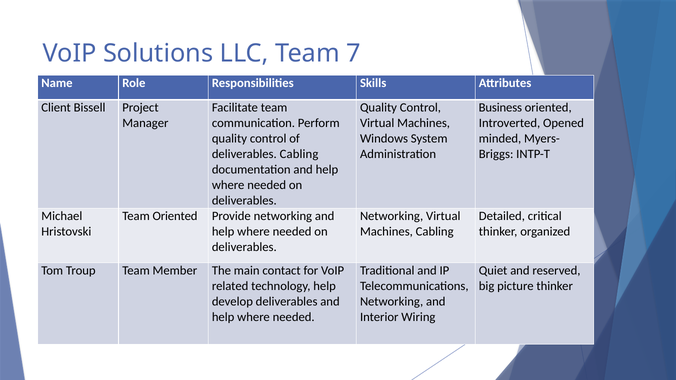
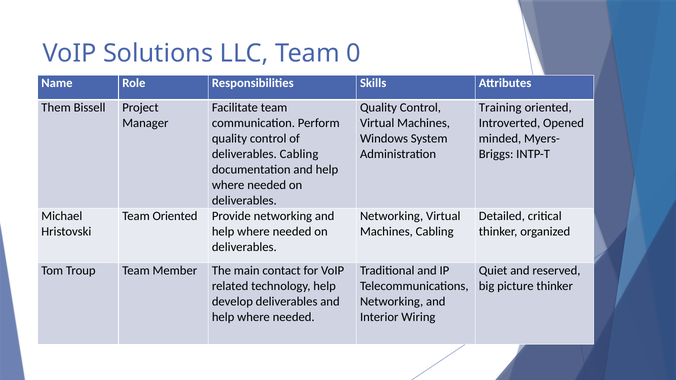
7: 7 -> 0
Client: Client -> Them
Business: Business -> Training
